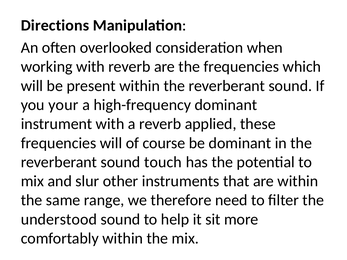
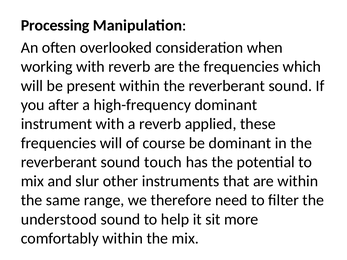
Directions: Directions -> Processing
your: your -> after
